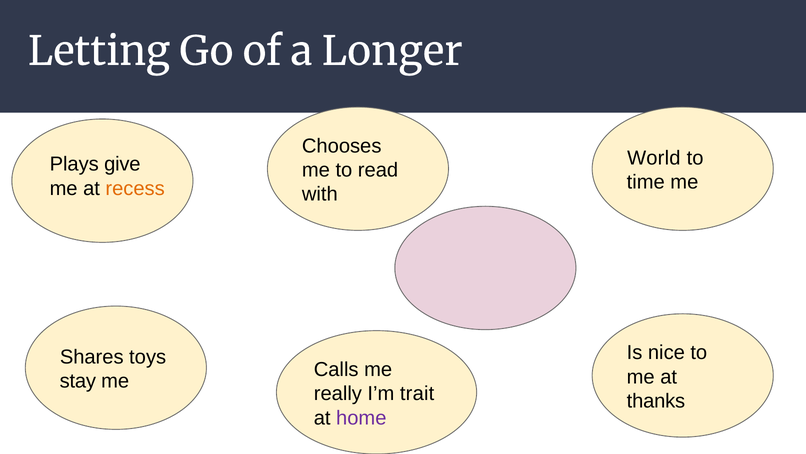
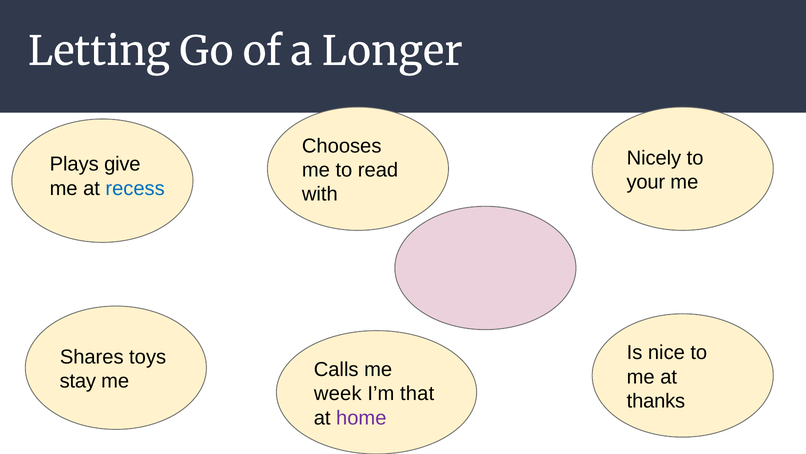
World: World -> Nicely
time: time -> your
recess colour: orange -> blue
really: really -> week
trait: trait -> that
